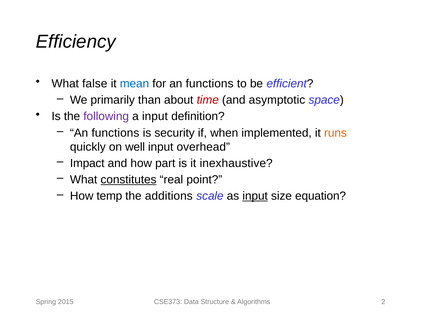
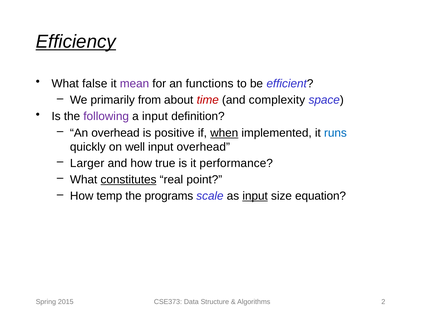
Efficiency underline: none -> present
mean colour: blue -> purple
than: than -> from
asymptotic: asymptotic -> complexity
functions at (115, 133): functions -> overhead
security: security -> positive
when underline: none -> present
runs colour: orange -> blue
Impact: Impact -> Larger
part: part -> true
inexhaustive: inexhaustive -> performance
additions: additions -> programs
